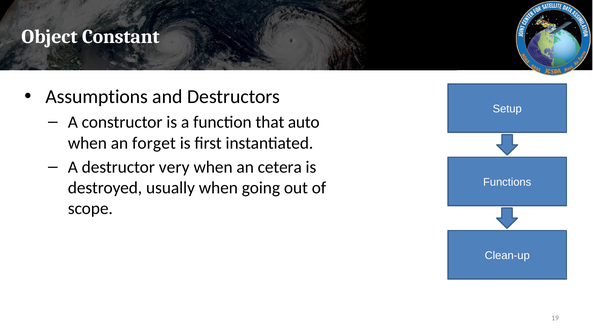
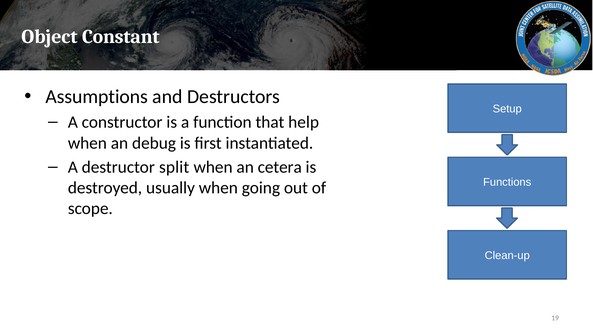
auto: auto -> help
forget: forget -> debug
very: very -> split
